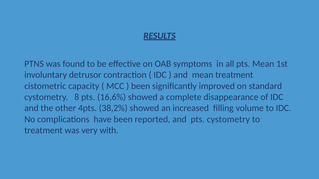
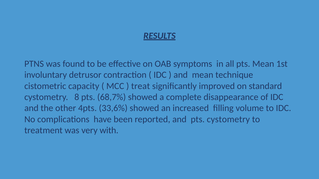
mean treatment: treatment -> technique
been at (141, 86): been -> treat
16,6%: 16,6% -> 68,7%
38,2%: 38,2% -> 33,6%
